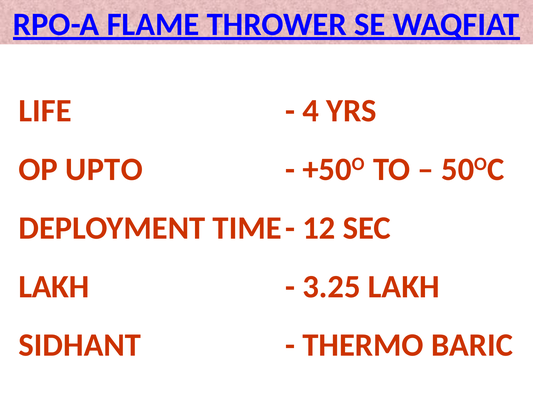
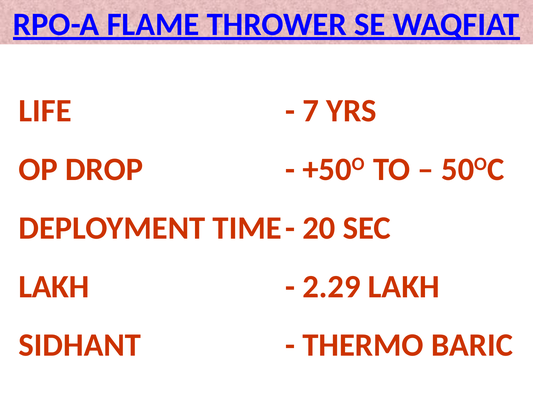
4: 4 -> 7
UPTO: UPTO -> DROP
12: 12 -> 20
3.25: 3.25 -> 2.29
